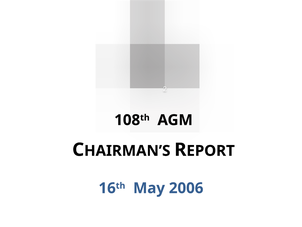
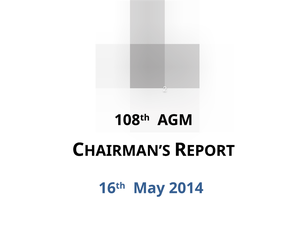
2006: 2006 -> 2014
